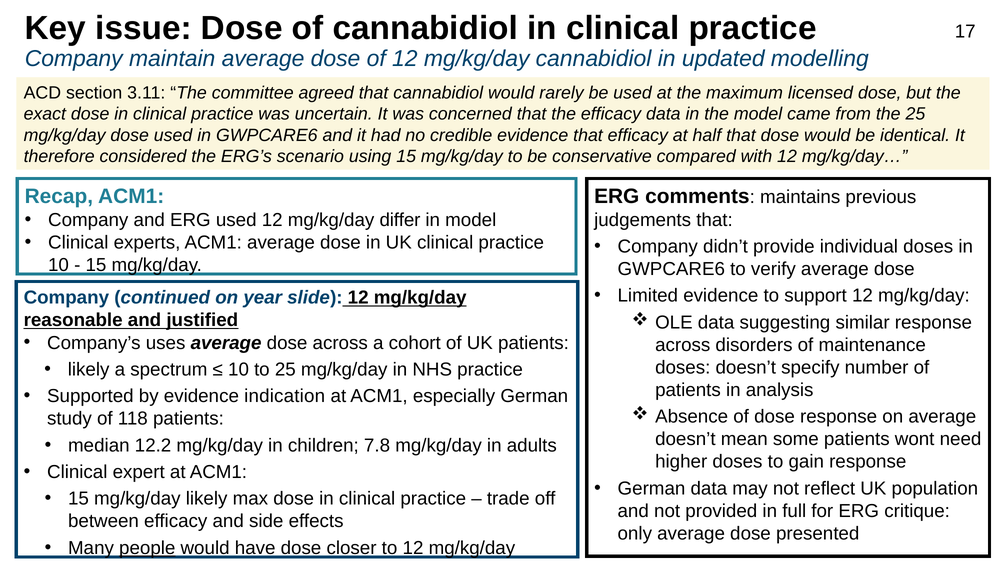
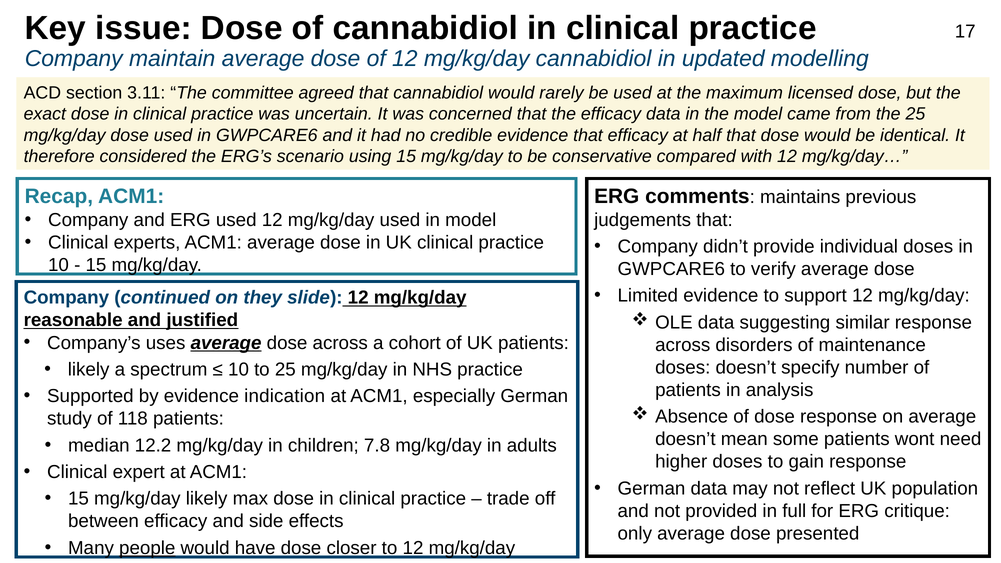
mg/kg/day differ: differ -> used
year: year -> they
average at (226, 343) underline: none -> present
